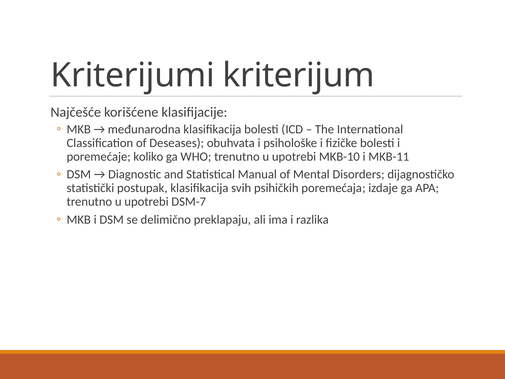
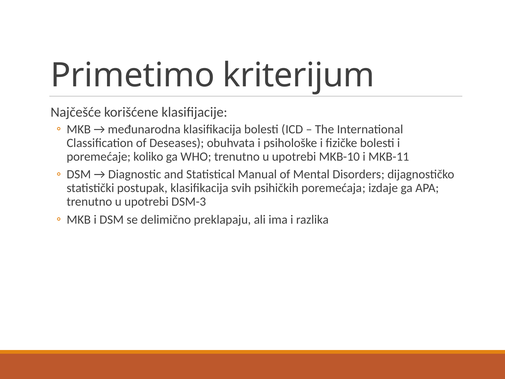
Kriterijumi: Kriterijumi -> Primetimo
DSM-7: DSM-7 -> DSM-3
